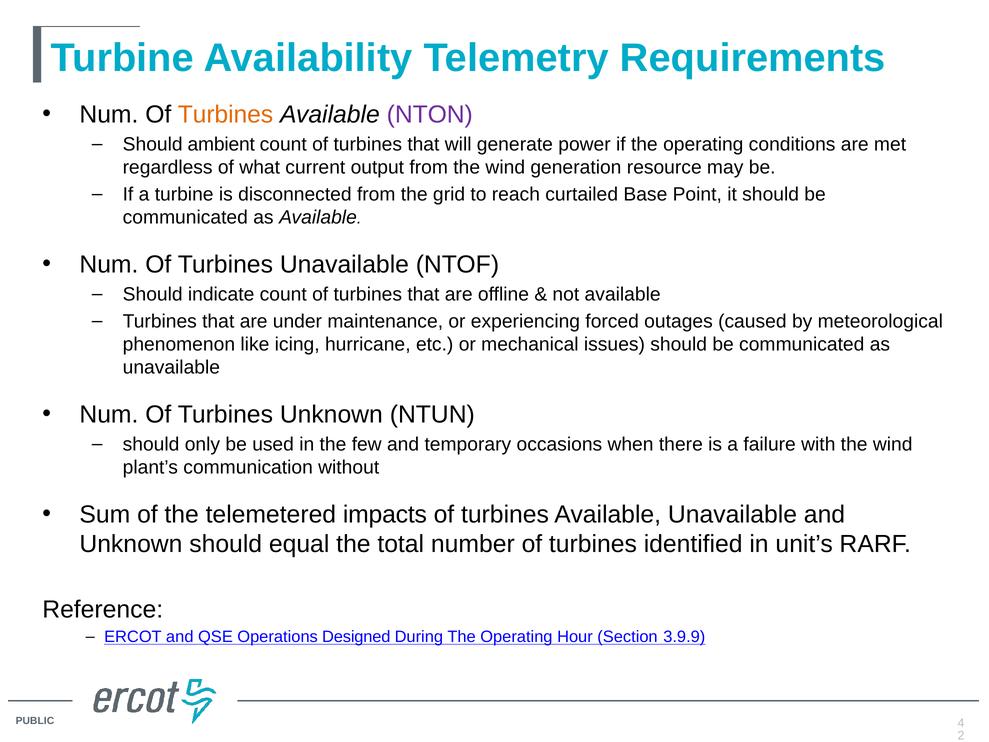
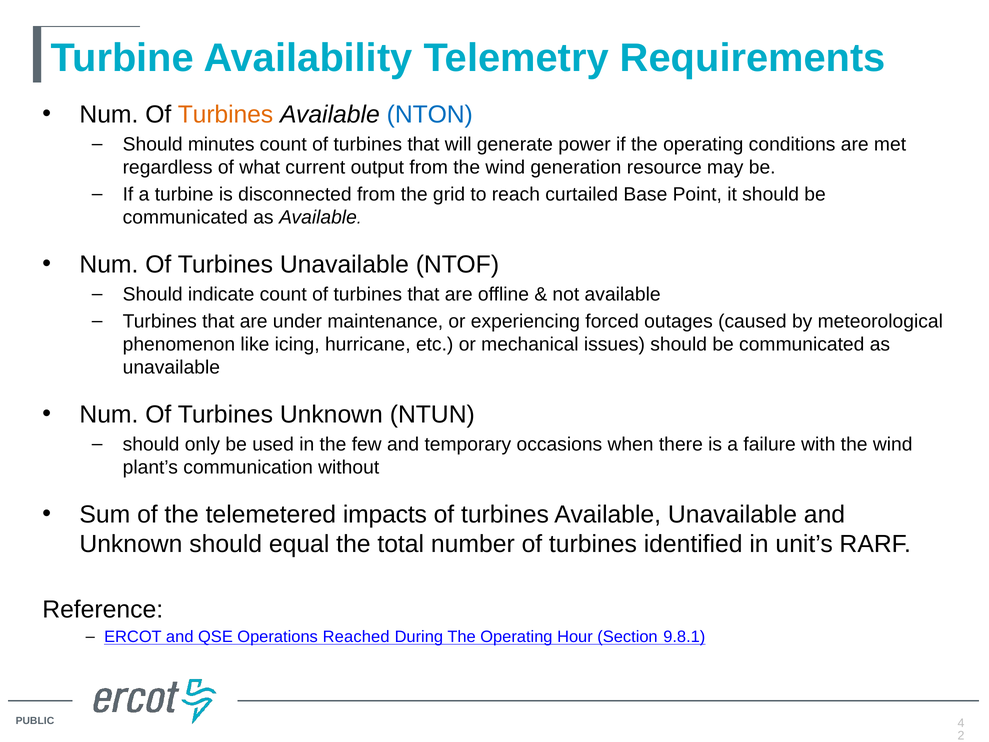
NTON colour: purple -> blue
ambient: ambient -> minutes
Designed: Designed -> Reached
3.9.9: 3.9.9 -> 9.8.1
